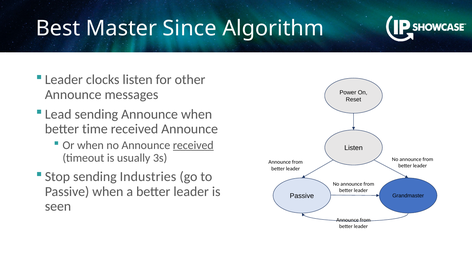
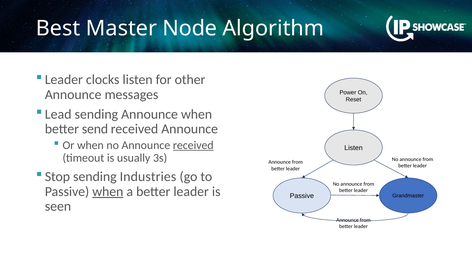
Since: Since -> Node
time: time -> send
when at (108, 192) underline: none -> present
